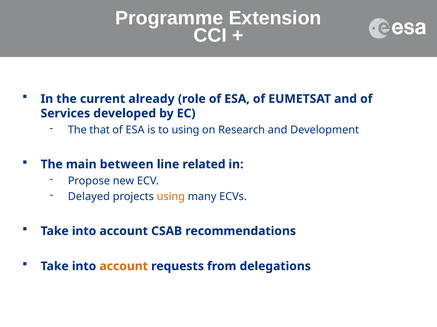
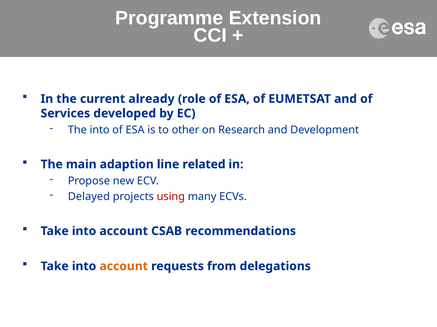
The that: that -> into
to using: using -> other
between: between -> adaption
using at (171, 197) colour: orange -> red
